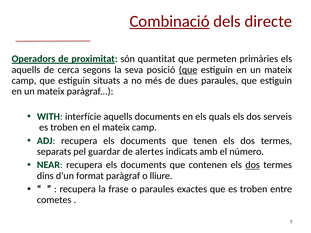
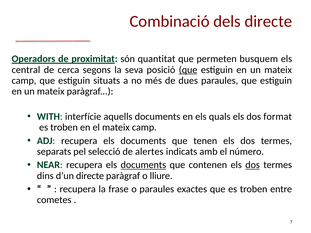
Combinació underline: present -> none
primàries: primàries -> busquem
aquells at (26, 70): aquells -> central
serveis: serveis -> format
guardar: guardar -> selecció
documents at (143, 165) underline: none -> present
d’un format: format -> directe
